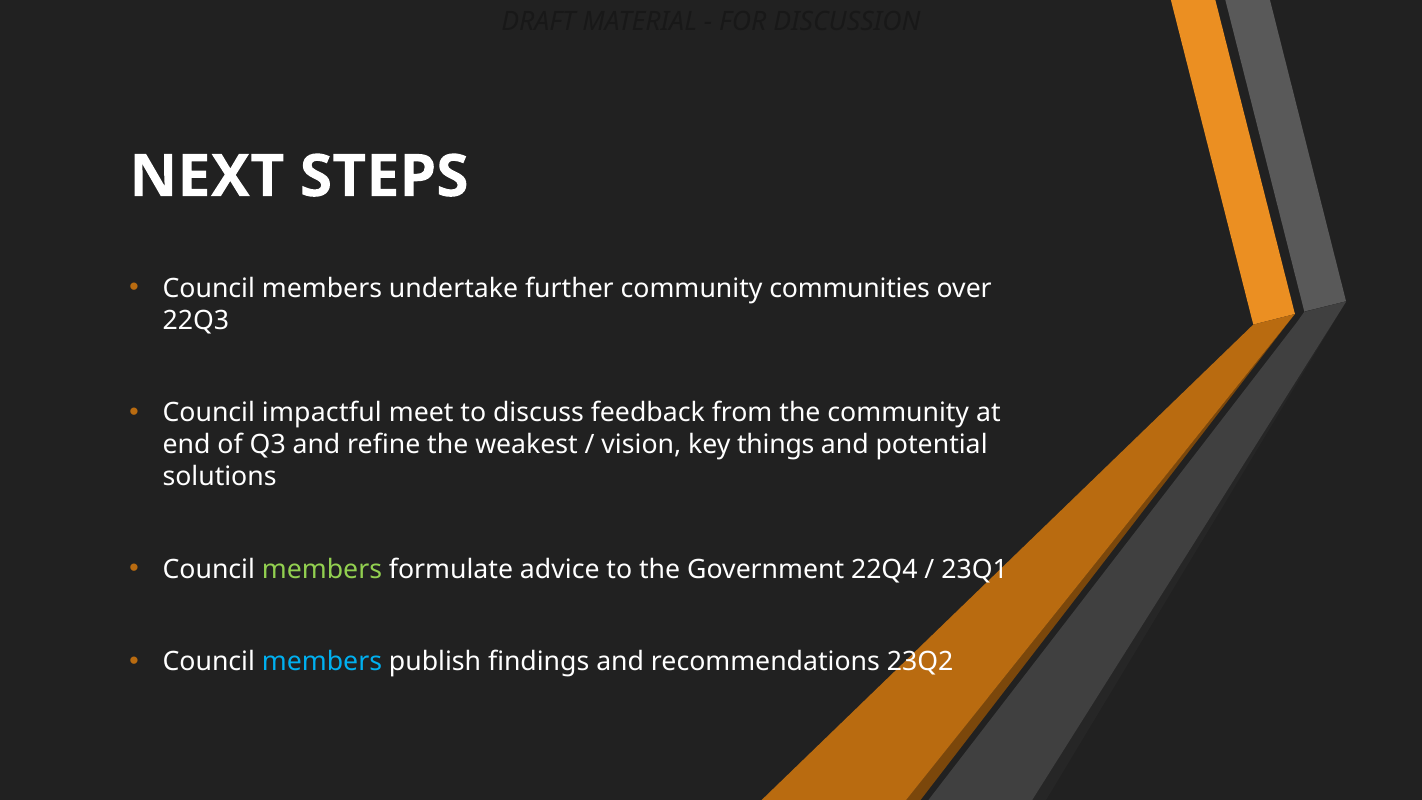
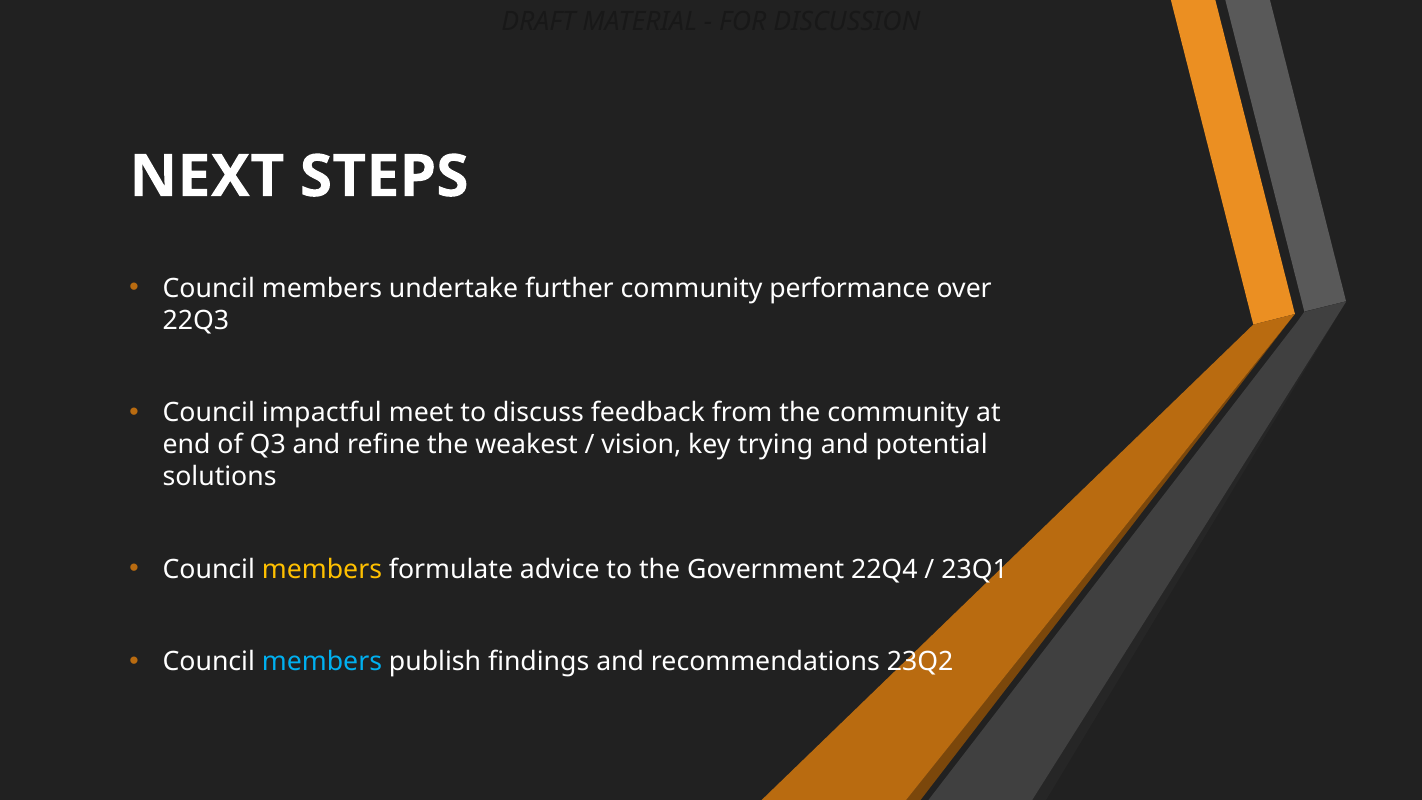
communities: communities -> performance
things: things -> trying
members at (322, 569) colour: light green -> yellow
